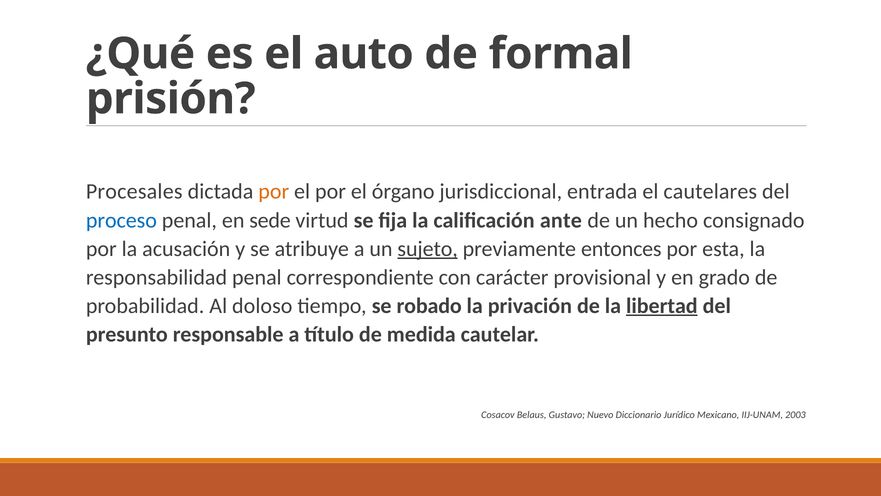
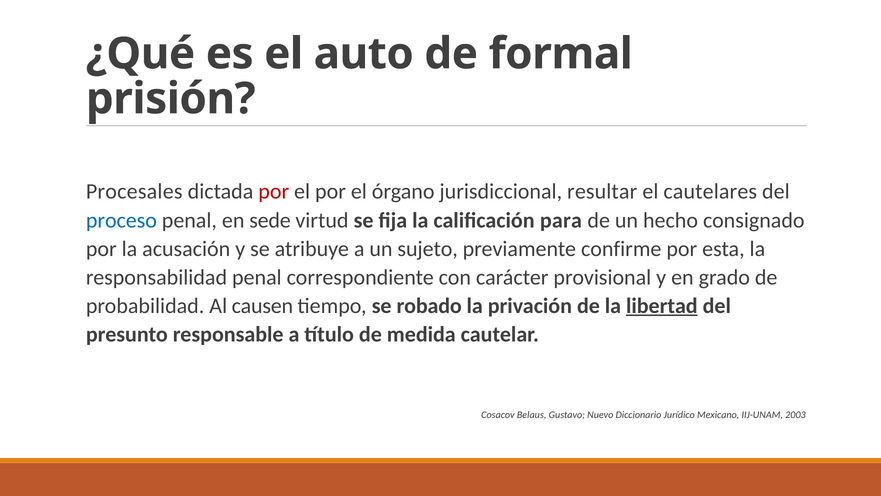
por at (274, 191) colour: orange -> red
entrada: entrada -> resultar
ante: ante -> para
sujeto underline: present -> none
entonces: entonces -> confirme
doloso: doloso -> causen
